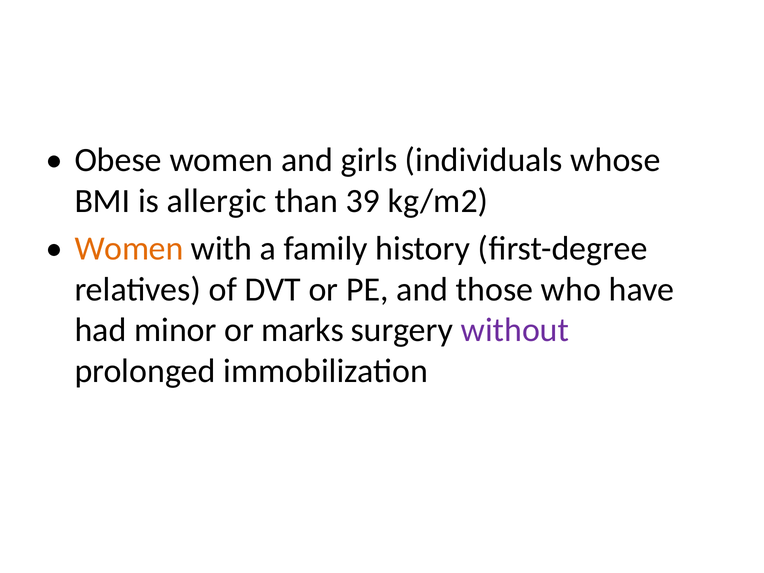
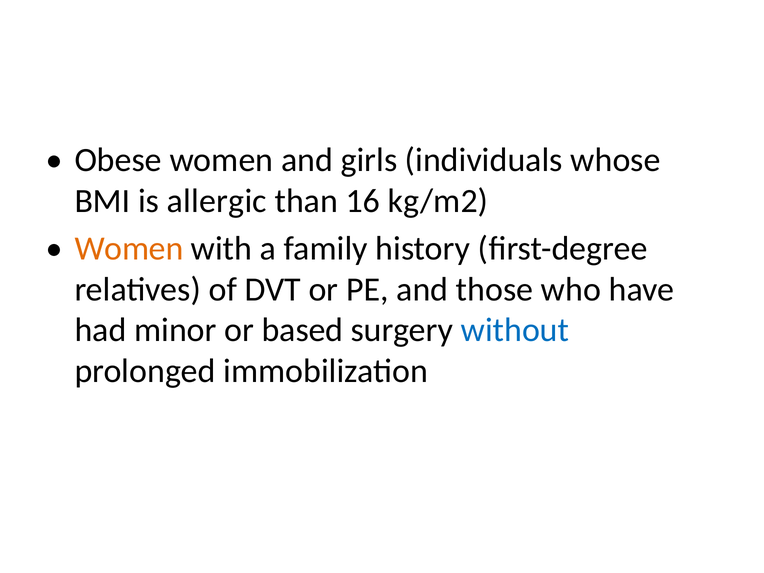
39: 39 -> 16
marks: marks -> based
without colour: purple -> blue
